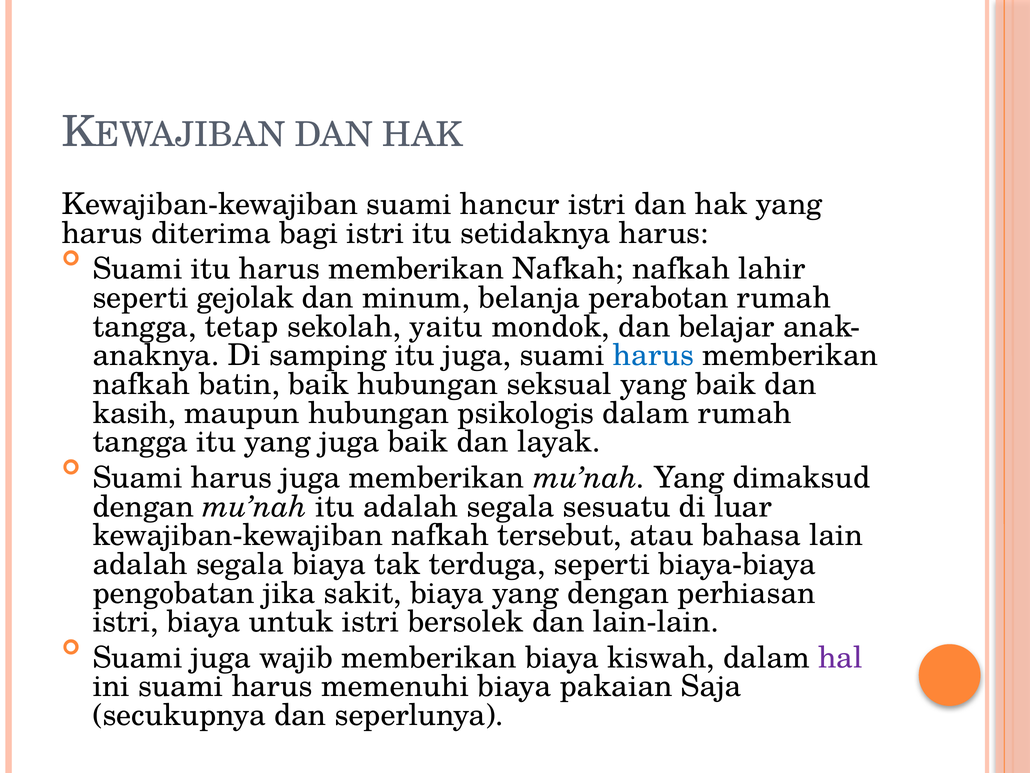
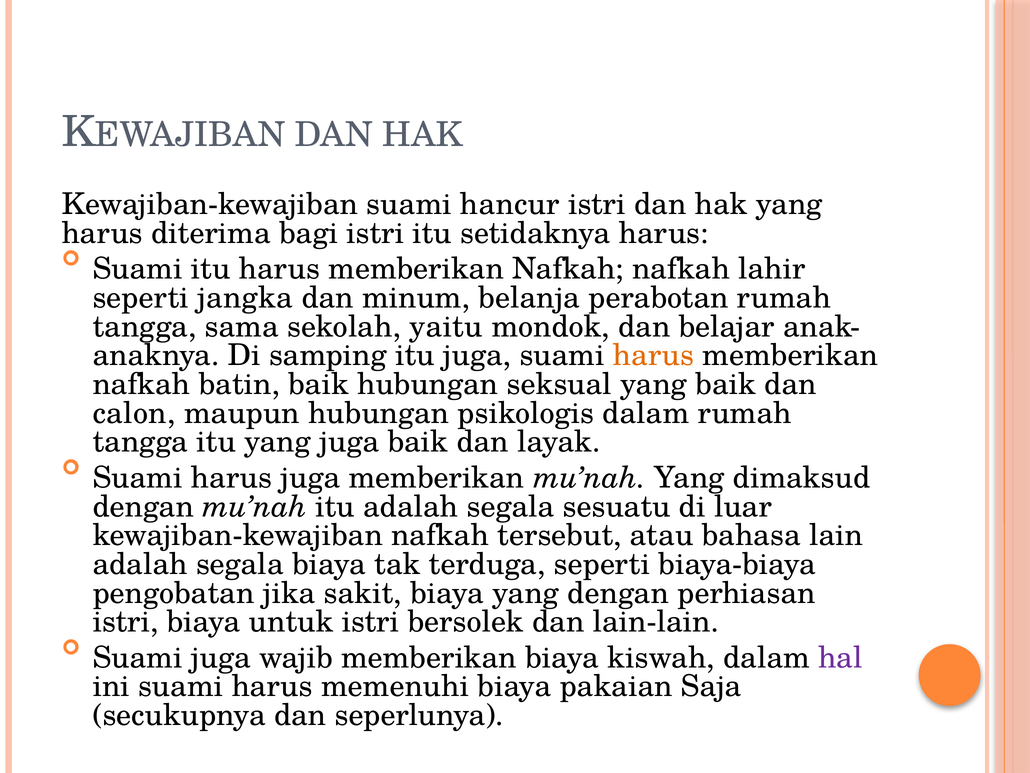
gejolak: gejolak -> jangka
tetap: tetap -> sama
harus at (653, 355) colour: blue -> orange
kasih: kasih -> calon
